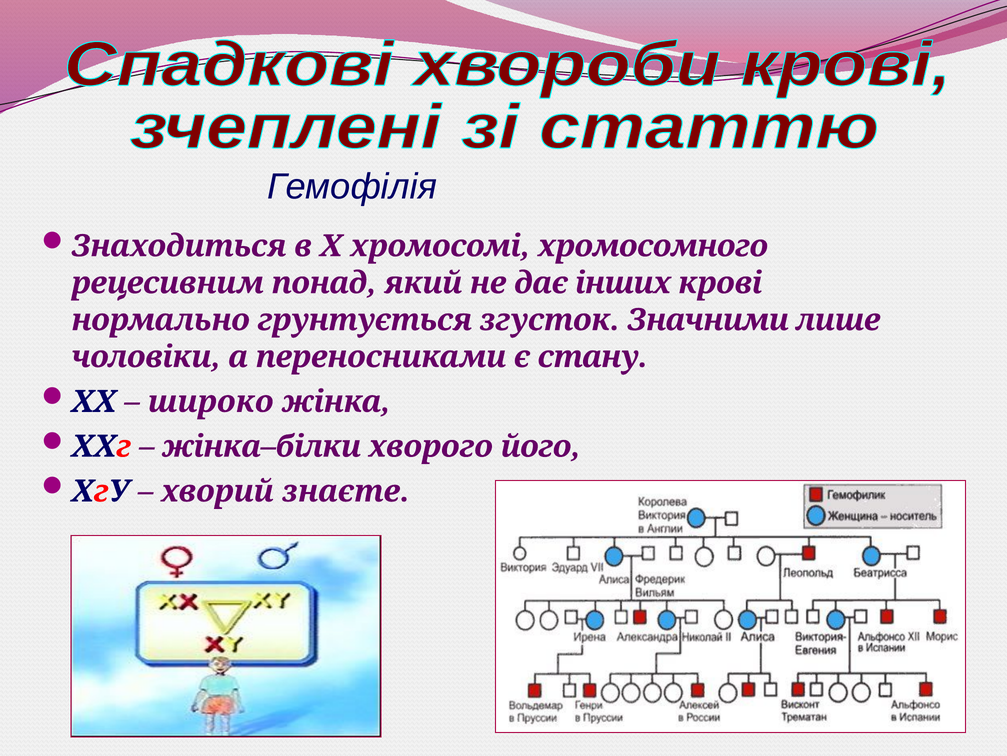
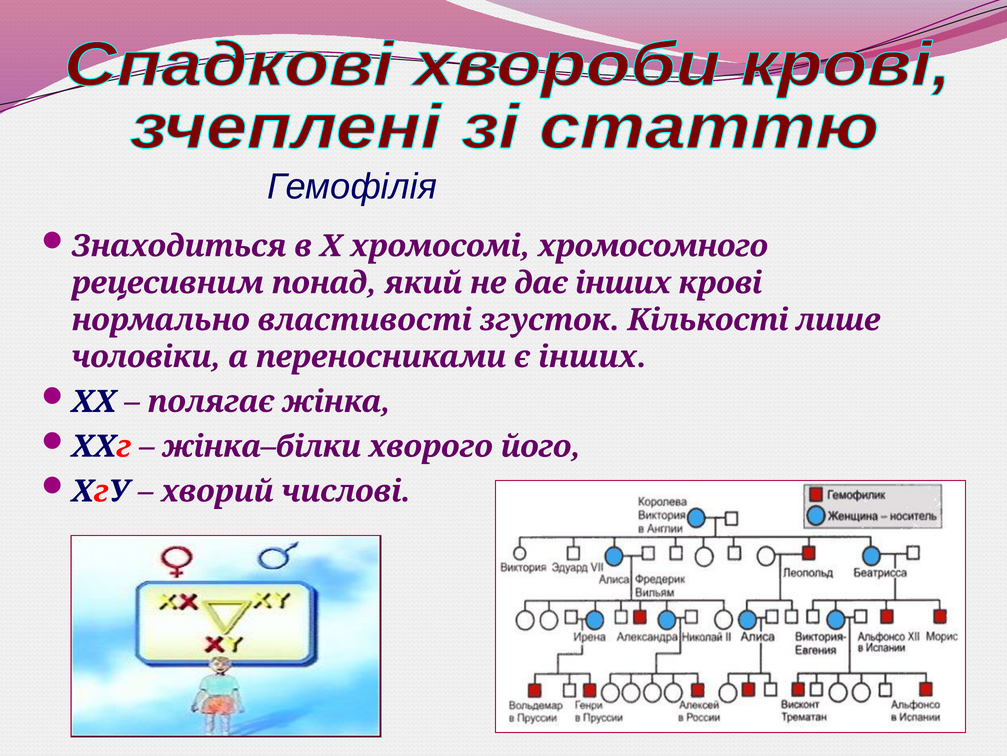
грунтується: грунтується -> властивості
Значними: Значними -> Кількості
є стану: стану -> інших
широко: широко -> полягає
знаєте: знаєте -> числові
